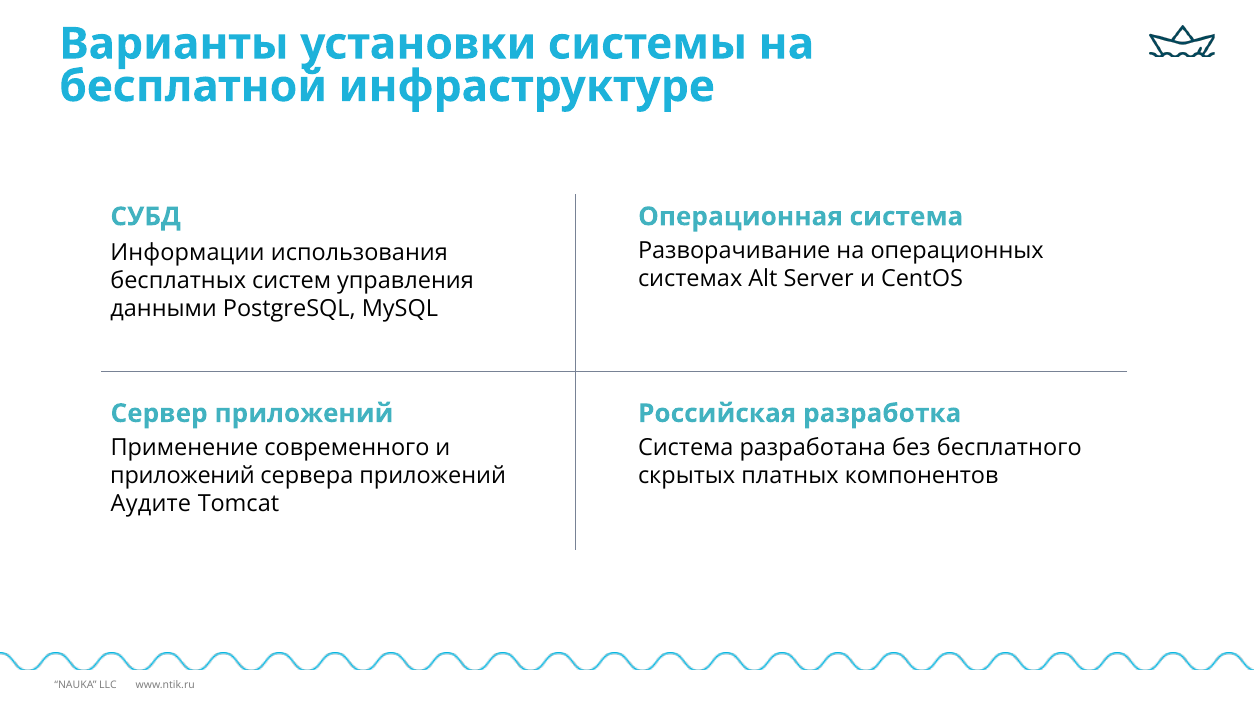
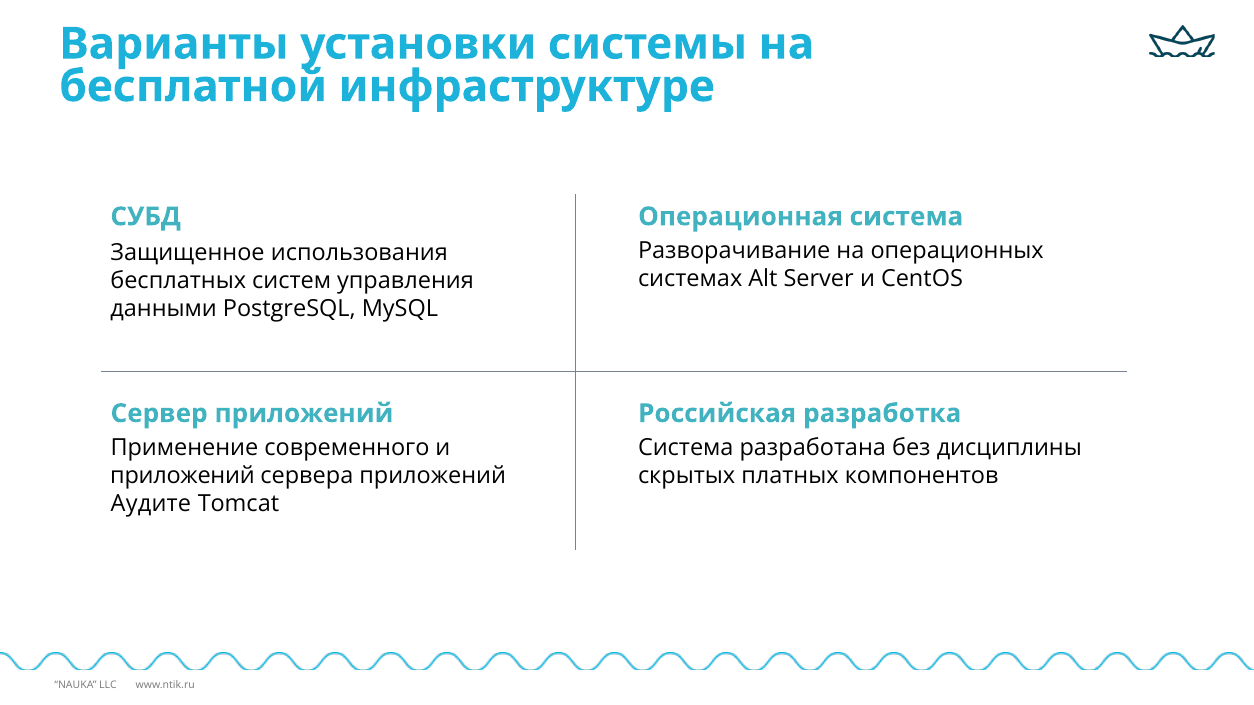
Информации: Информации -> Защищенное
бесплатного: бесплатного -> дисциплины
